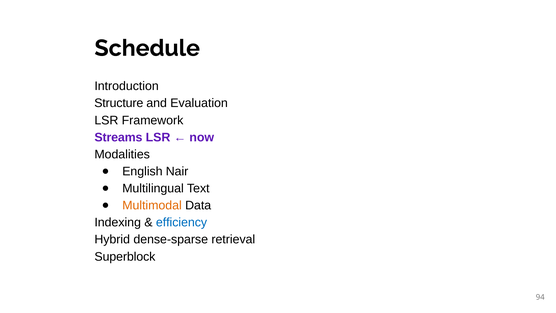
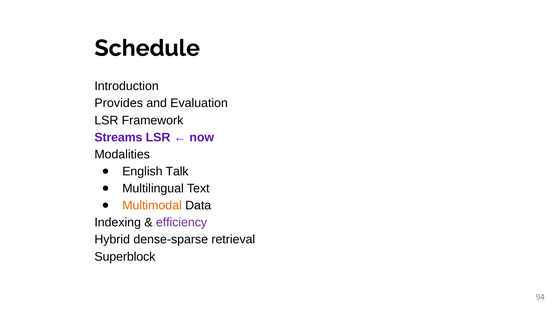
Structure: Structure -> Provides
Nair: Nair -> Talk
efficiency colour: blue -> purple
